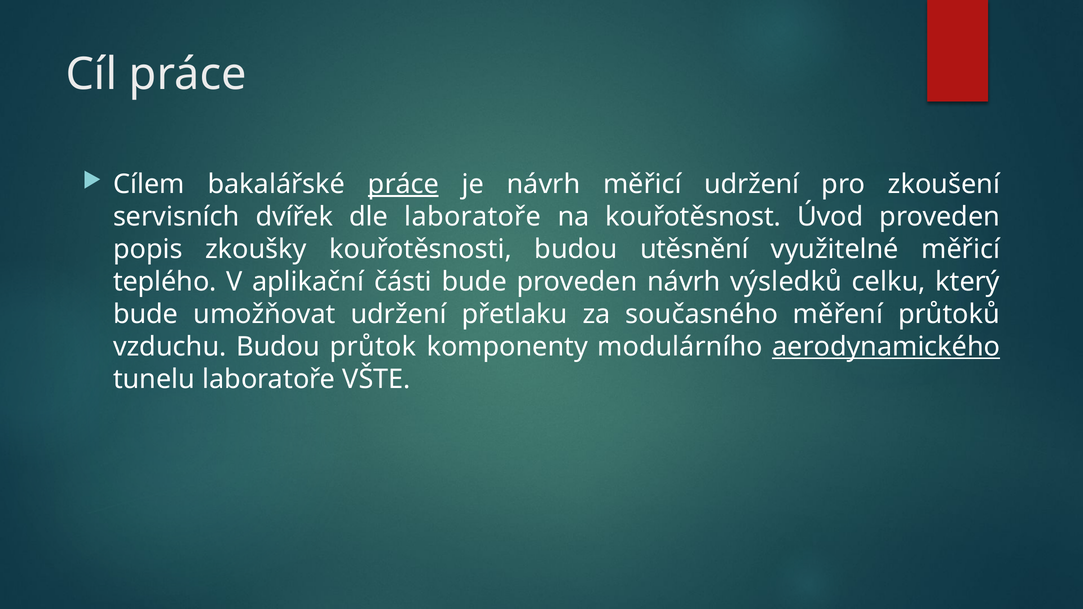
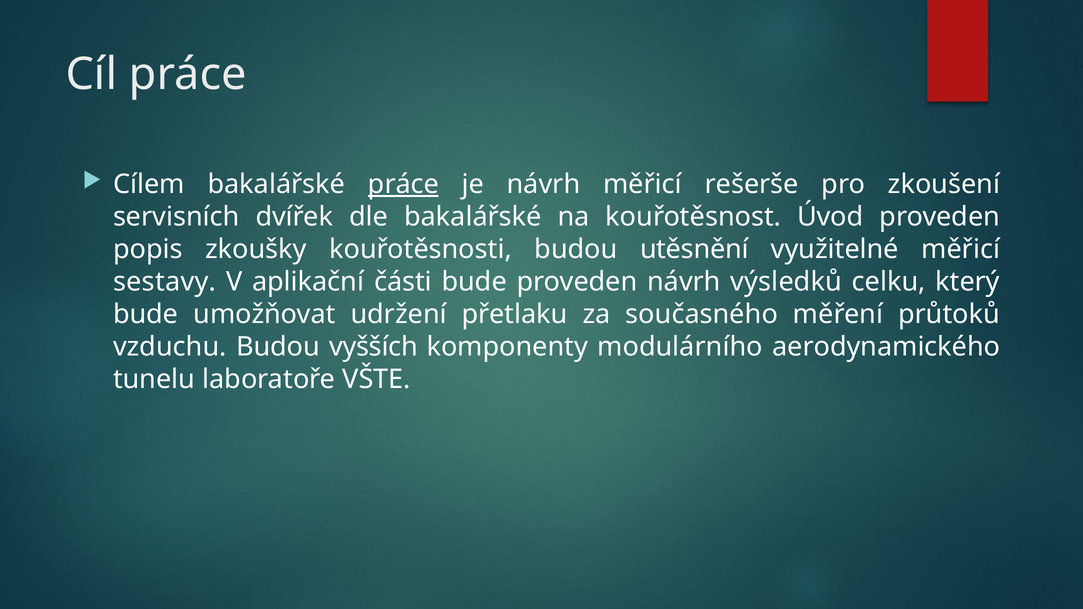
měřicí udržení: udržení -> rešerše
dle laboratoře: laboratoře -> bakalářské
teplého: teplého -> sestavy
průtok: průtok -> vyšších
aerodynamického underline: present -> none
